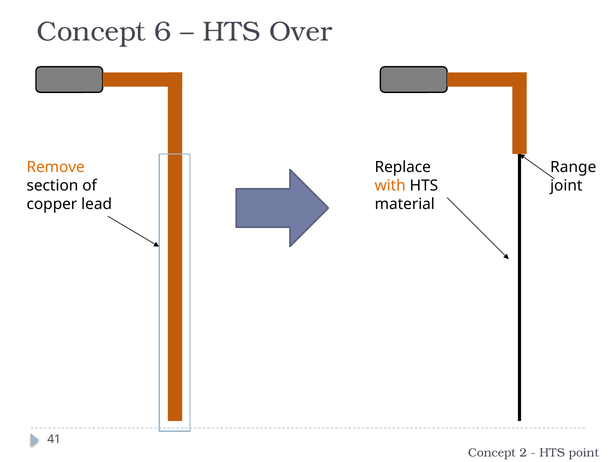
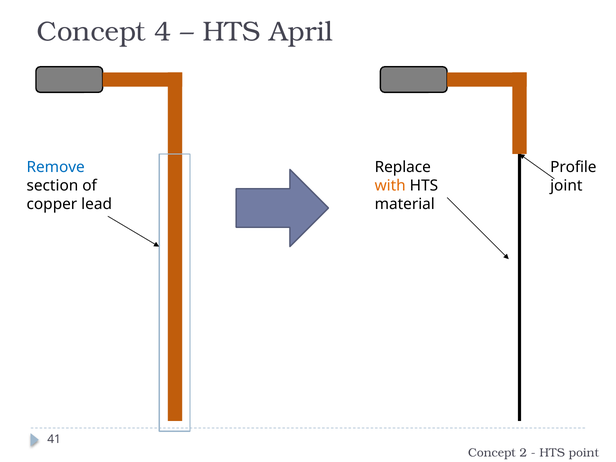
6: 6 -> 4
Over: Over -> April
Remove colour: orange -> blue
Range: Range -> Profile
